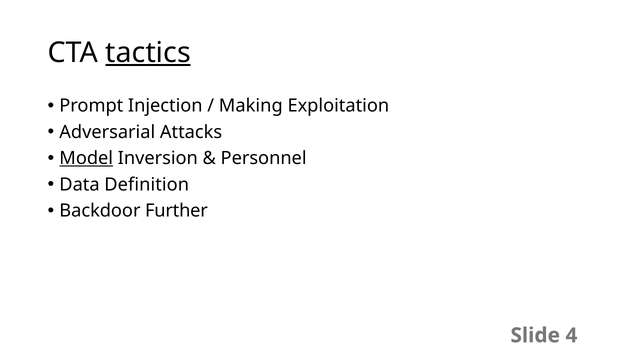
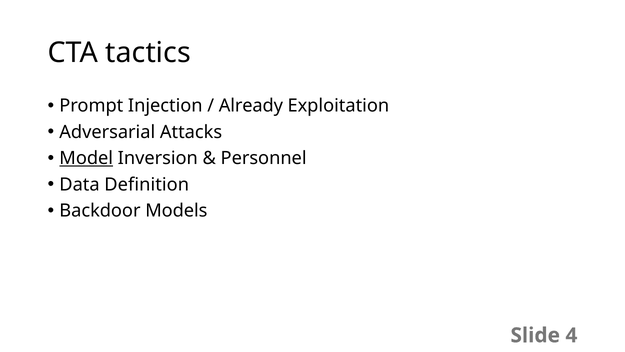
tactics underline: present -> none
Making: Making -> Already
Further: Further -> Models
